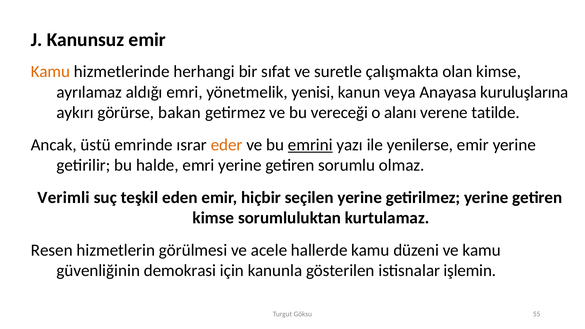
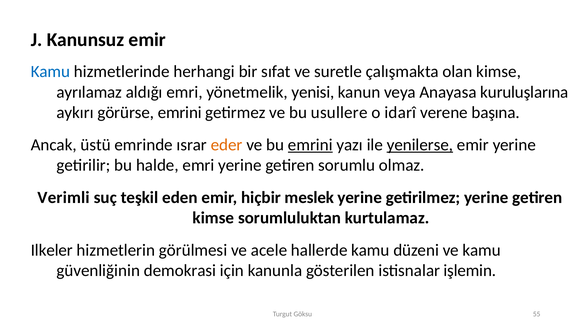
Kamu at (50, 72) colour: orange -> blue
görürse bakan: bakan -> emrini
vereceği: vereceği -> usullere
alanı: alanı -> idarî
tatilde: tatilde -> başına
yenilerse underline: none -> present
seçilen: seçilen -> meslek
Resen: Resen -> Ilkeler
